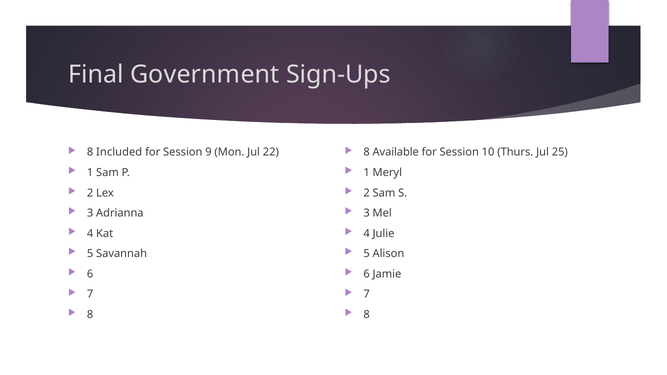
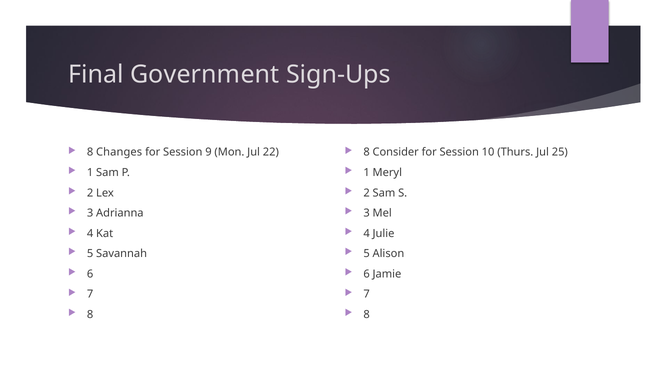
Included: Included -> Changes
Available: Available -> Consider
